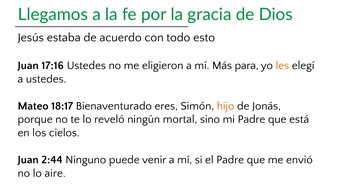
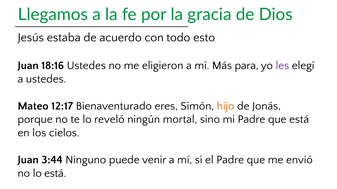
17:16: 17:16 -> 18:16
les colour: orange -> purple
18:17: 18:17 -> 12:17
2:44: 2:44 -> 3:44
lo aire: aire -> está
